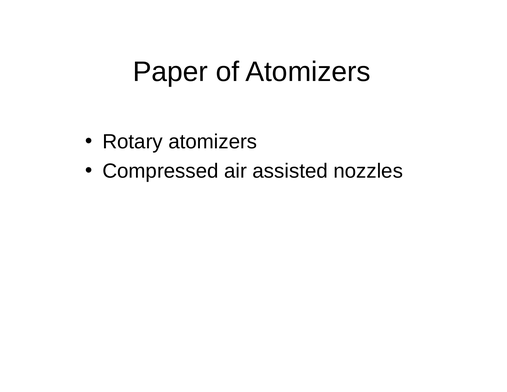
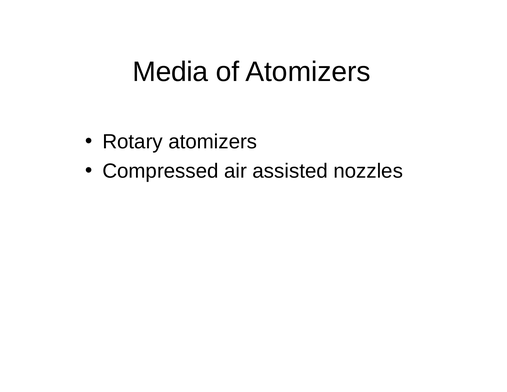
Paper: Paper -> Media
